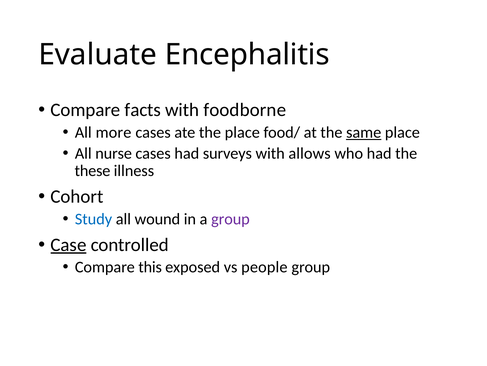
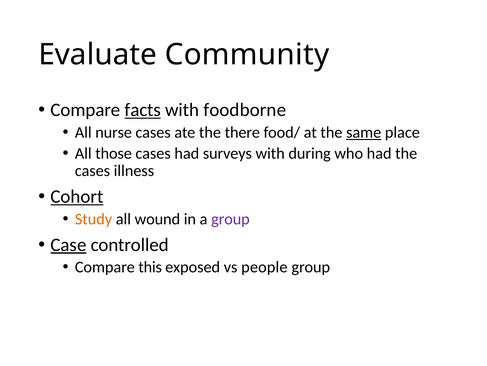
Encephalitis: Encephalitis -> Community
facts underline: none -> present
more: more -> nurse
the place: place -> there
nurse: nurse -> those
allows: allows -> during
these at (93, 171): these -> cases
Cohort underline: none -> present
Study colour: blue -> orange
